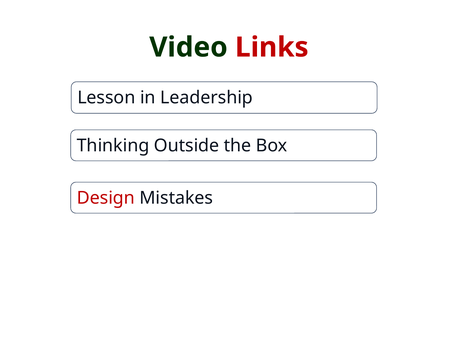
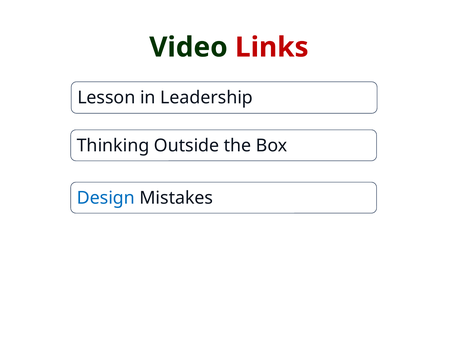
Design colour: red -> blue
